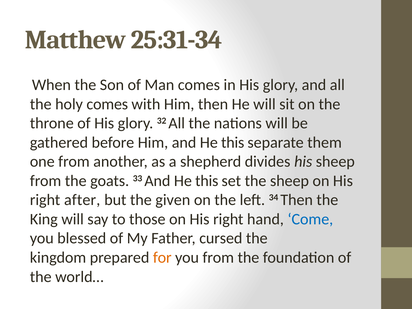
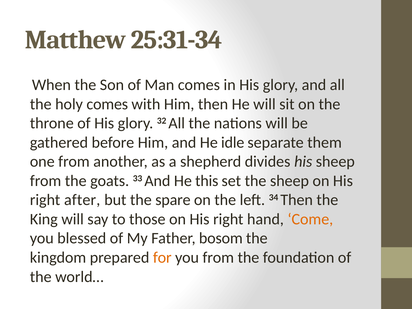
Him and He this: this -> idle
given: given -> spare
Come colour: blue -> orange
cursed: cursed -> bosom
